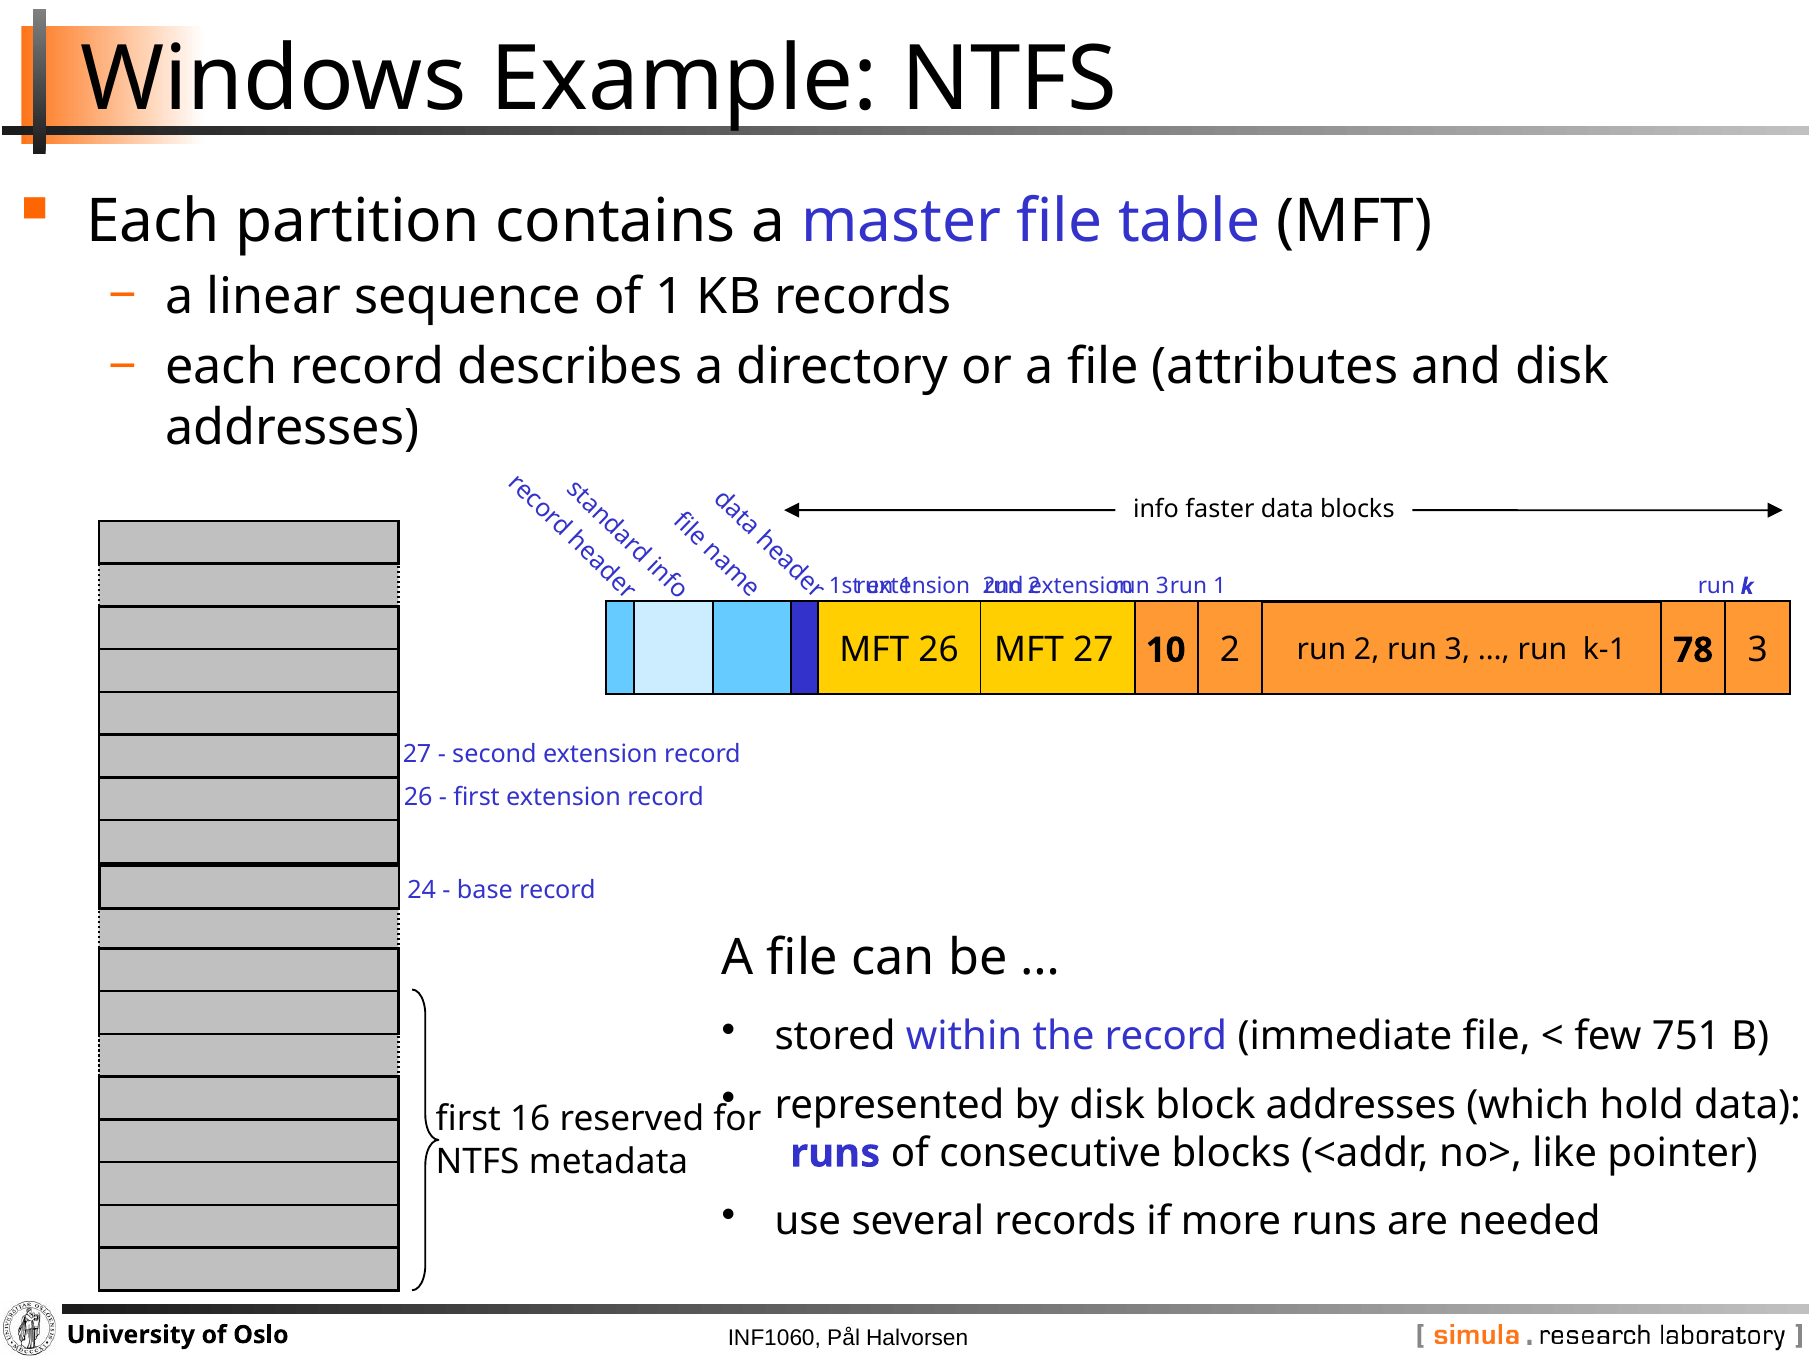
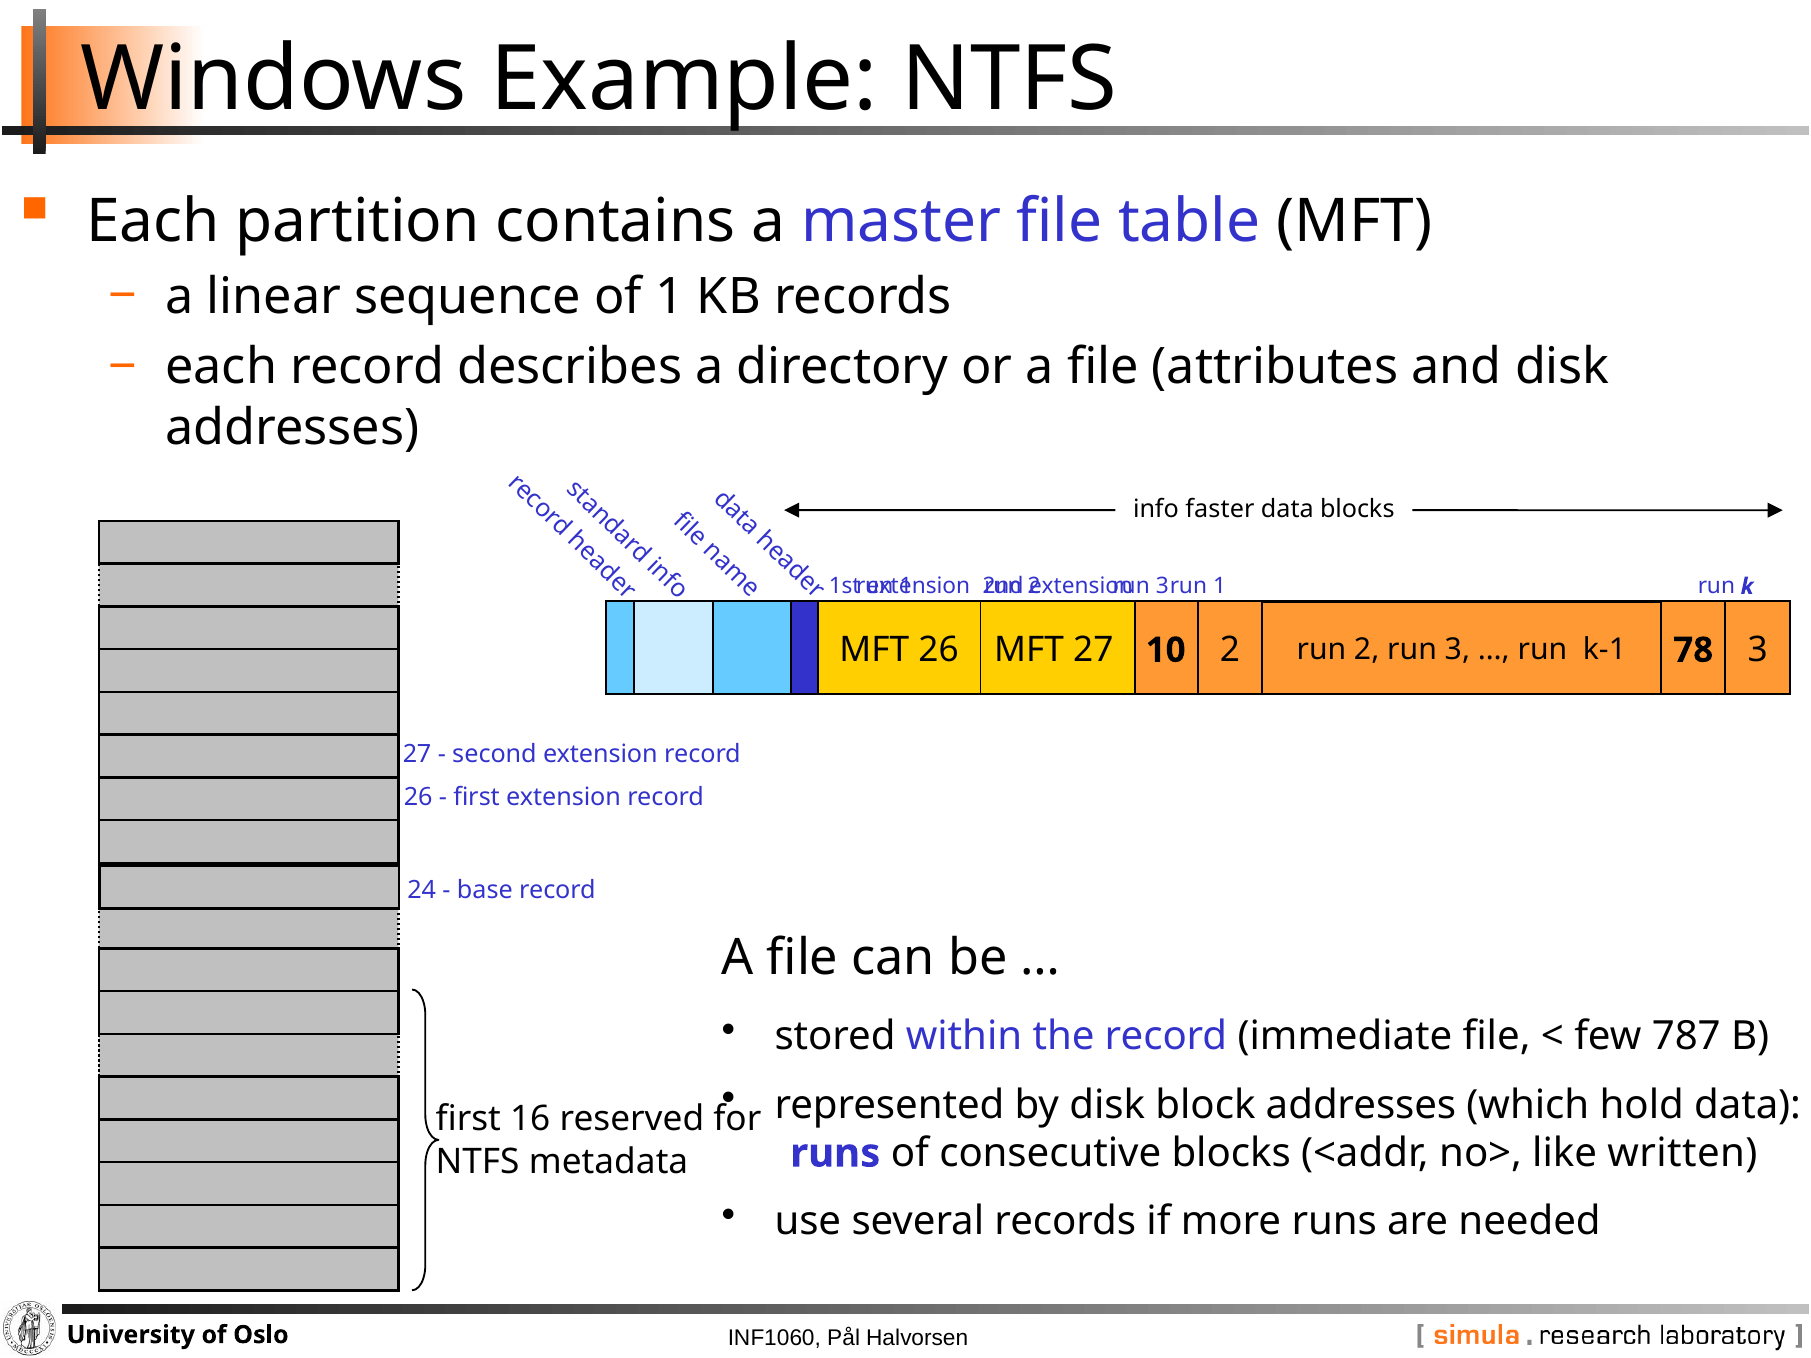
751: 751 -> 787
pointer: pointer -> written
